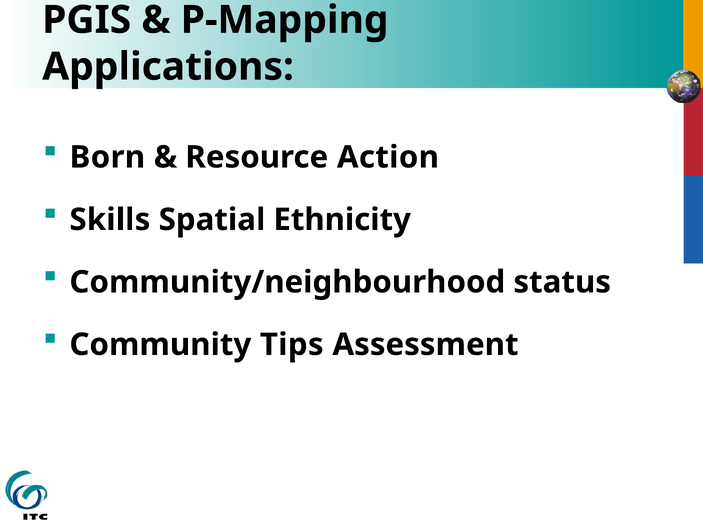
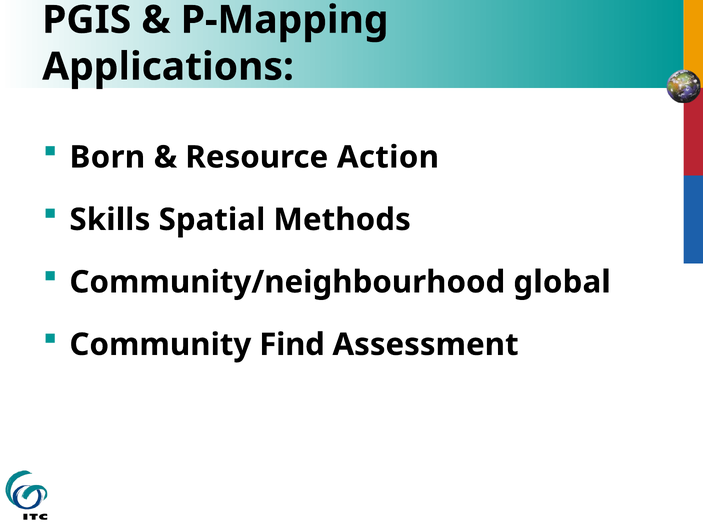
Ethnicity: Ethnicity -> Methods
status: status -> global
Tips: Tips -> Find
